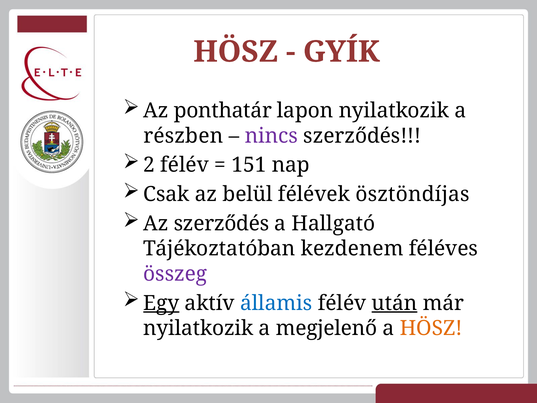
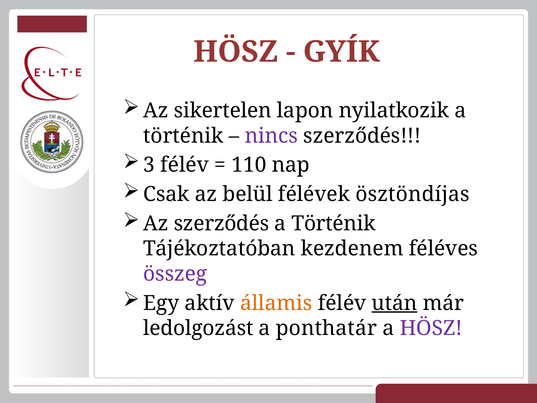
ponthatár: ponthatár -> sikertelen
részben at (183, 136): részben -> történik
2: 2 -> 3
151: 151 -> 110
Hallgató at (333, 224): Hallgató -> Történik
Egy underline: present -> none
államis colour: blue -> orange
nyilatkozik at (198, 328): nyilatkozik -> ledolgozást
megjelenő: megjelenő -> ponthatár
HÖSZ at (431, 328) colour: orange -> purple
